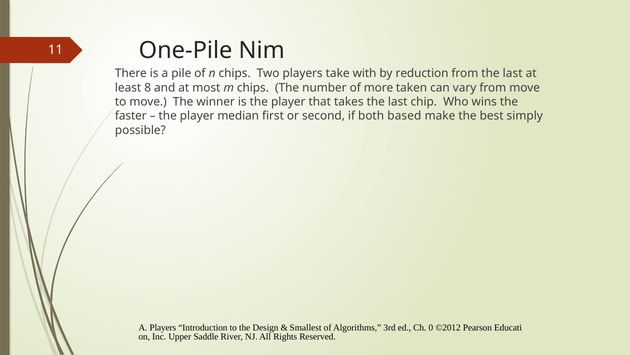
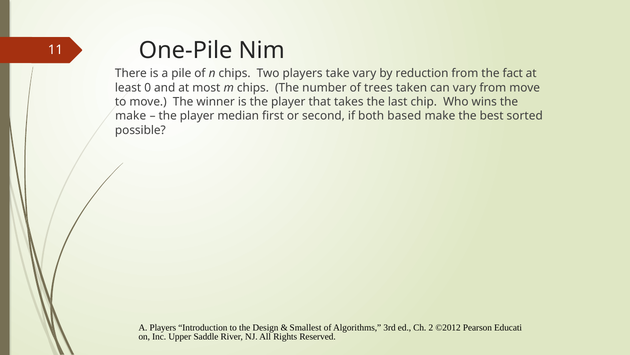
take with: with -> vary
from the last: last -> fact
8: 8 -> 0
more: more -> trees
faster at (131, 116): faster -> make
simply: simply -> sorted
0: 0 -> 2
